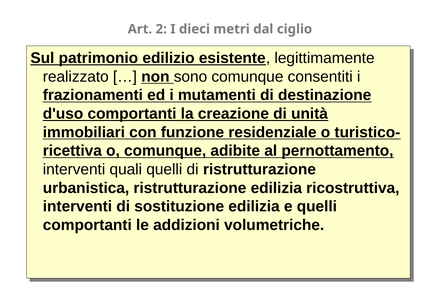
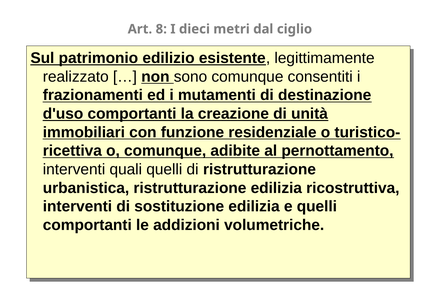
2: 2 -> 8
